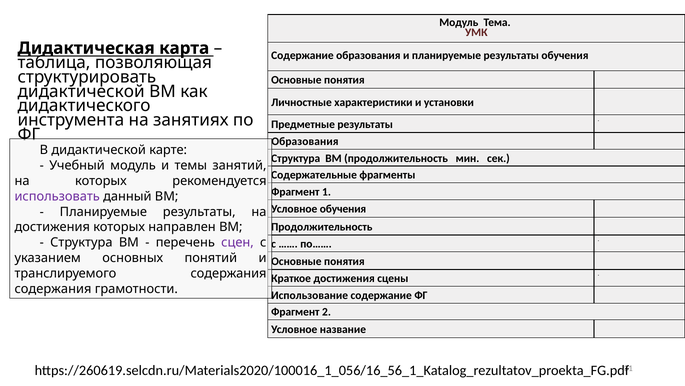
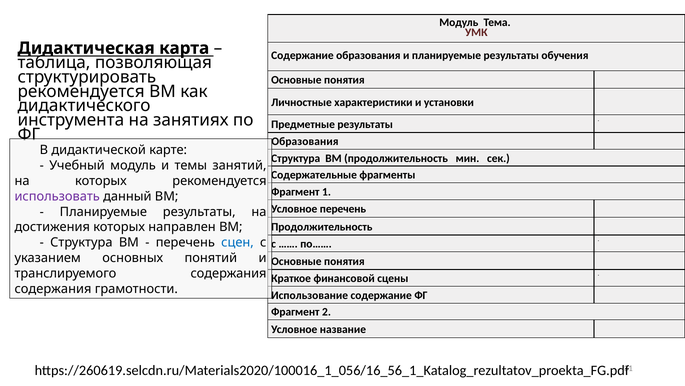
дидактической at (81, 91): дидактической -> рекомендуется
Условное обучения: обучения -> перечень
сцен colour: purple -> blue
Краткое достижения: достижения -> финансовой
